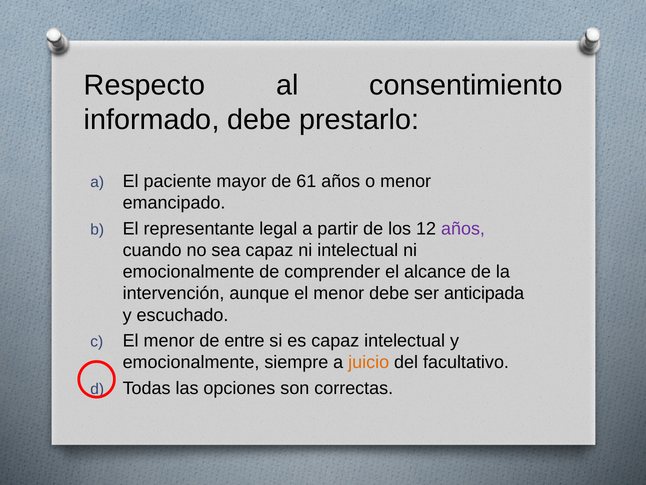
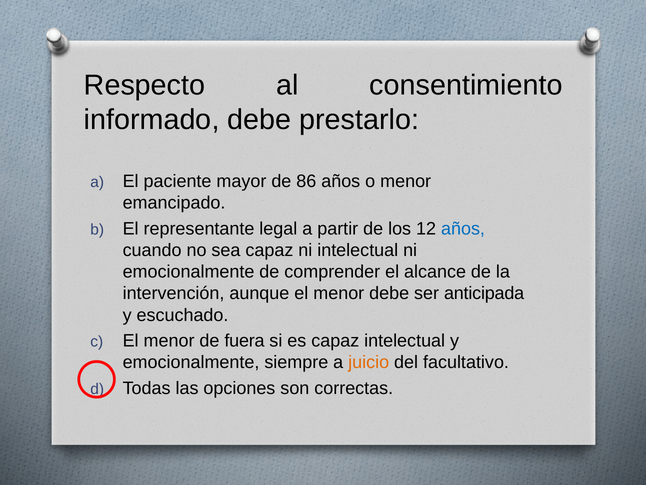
61: 61 -> 86
años at (463, 229) colour: purple -> blue
entre: entre -> fuera
